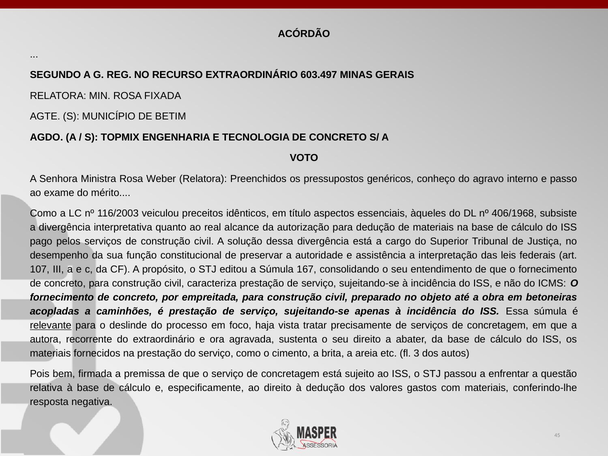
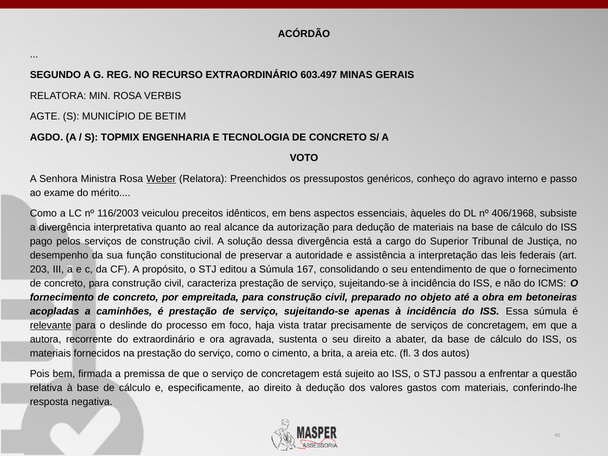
FIXADA: FIXADA -> VERBIS
Weber underline: none -> present
título: título -> bens
107: 107 -> 203
